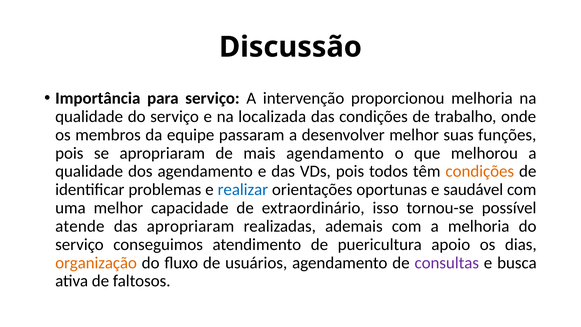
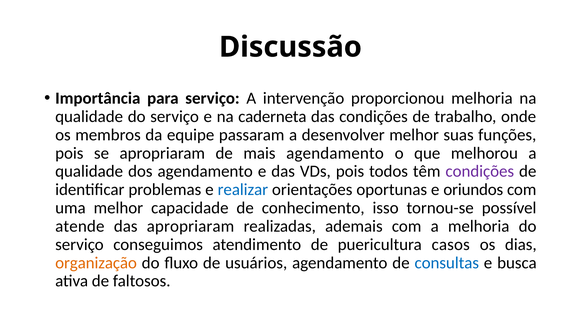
localizada: localizada -> caderneta
condições at (480, 171) colour: orange -> purple
saudável: saudável -> oriundos
extraordinário: extraordinário -> conhecimento
apoio: apoio -> casos
consultas colour: purple -> blue
